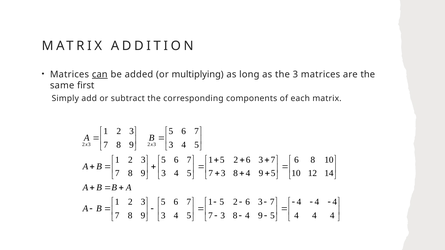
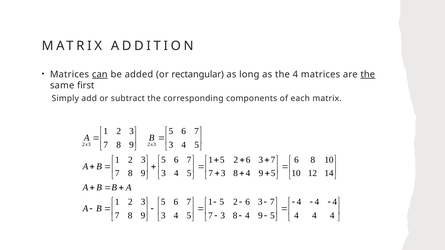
multiplying: multiplying -> rectangular
the 3: 3 -> 4
the at (368, 75) underline: none -> present
